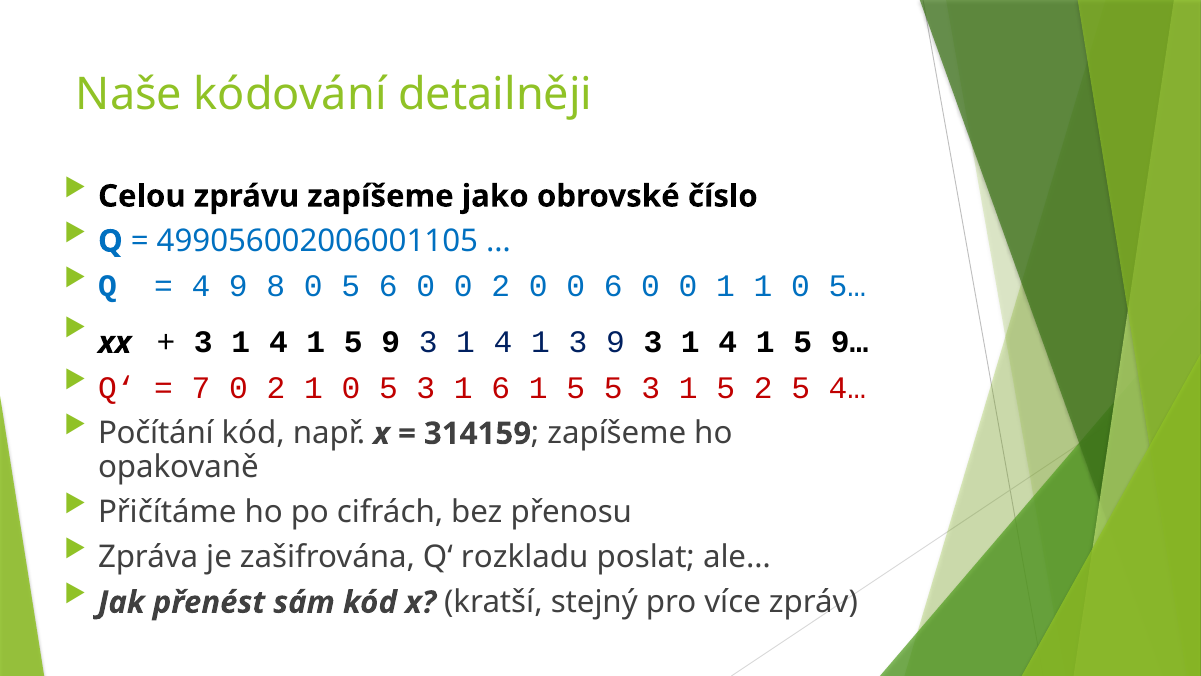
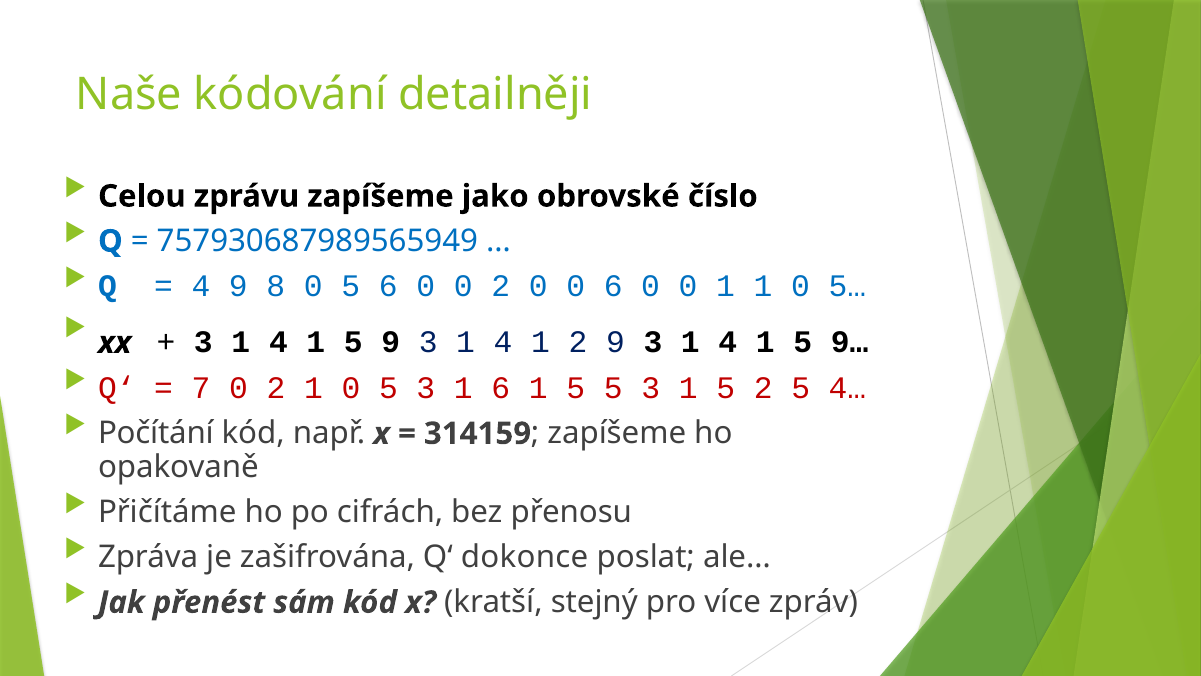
499056002006001105: 499056002006001105 -> 757930687989565949
1 3: 3 -> 2
rozkladu: rozkladu -> dokonce
